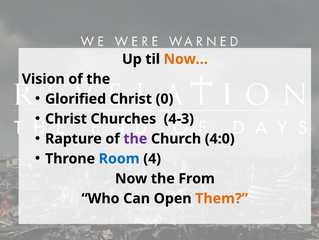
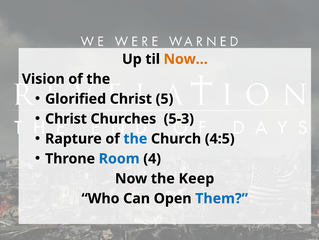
0: 0 -> 5
4-3: 4-3 -> 5-3
the at (135, 138) colour: purple -> blue
4:0: 4:0 -> 4:5
From: From -> Keep
Them colour: orange -> blue
